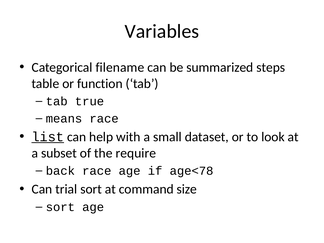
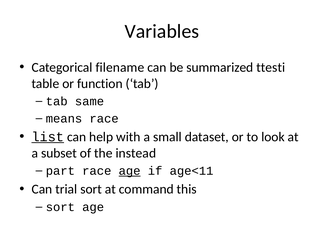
steps: steps -> ttesti
true: true -> same
require: require -> instead
back: back -> part
age at (130, 171) underline: none -> present
age<78: age<78 -> age<11
size: size -> this
